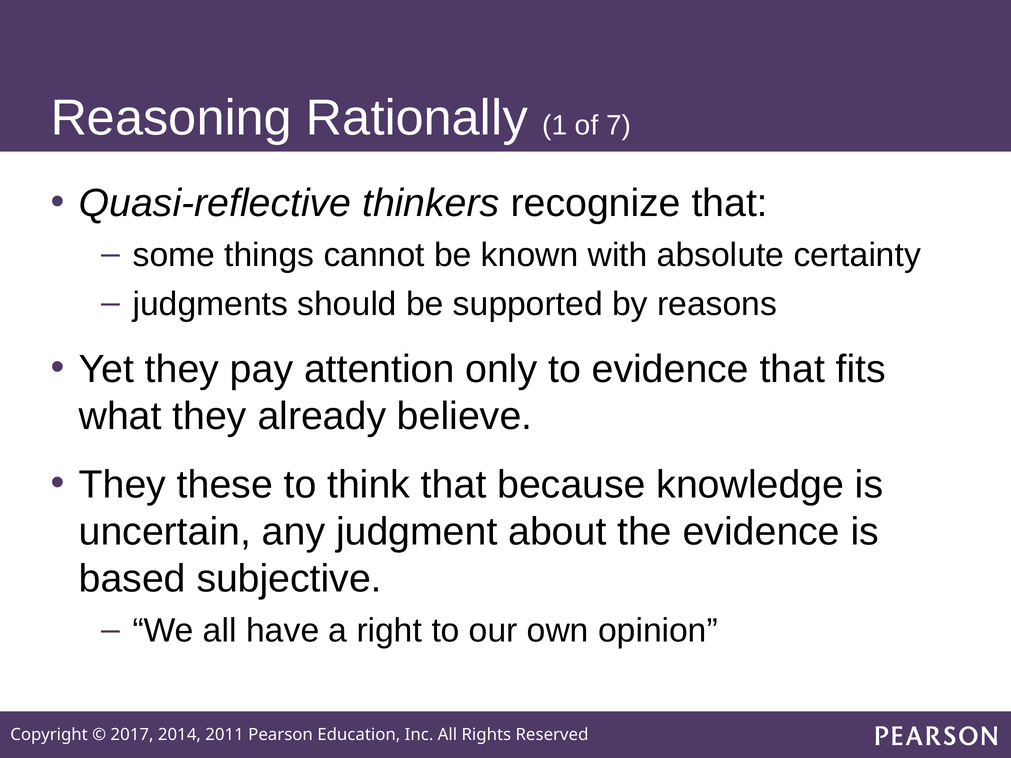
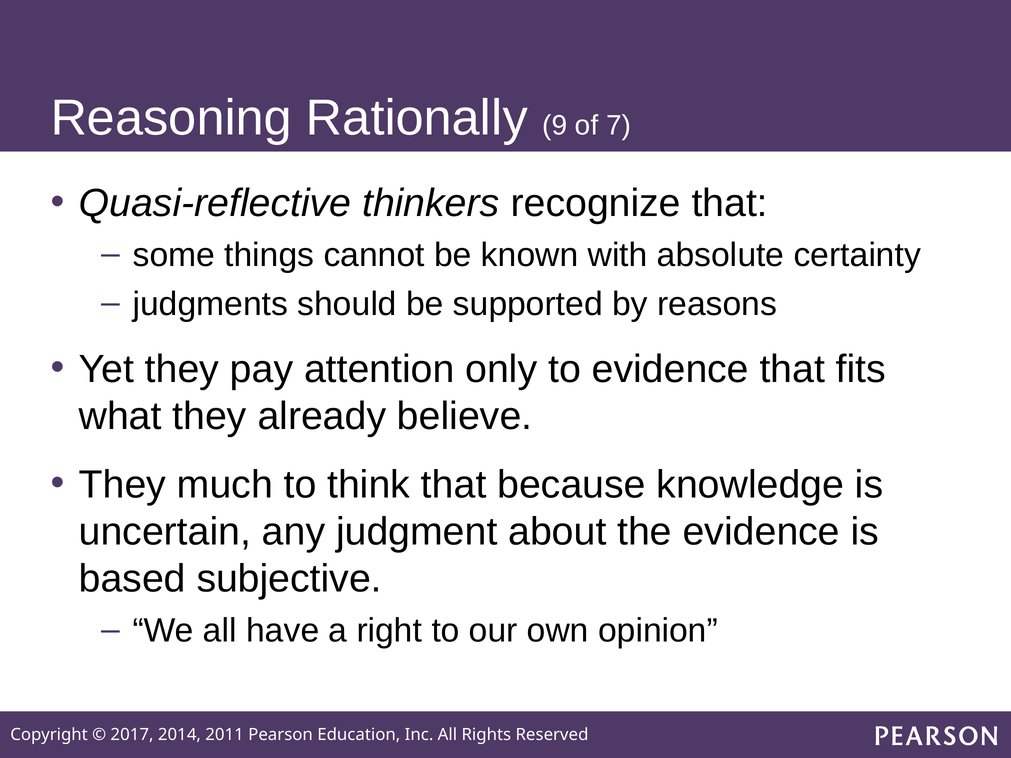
1: 1 -> 9
these: these -> much
